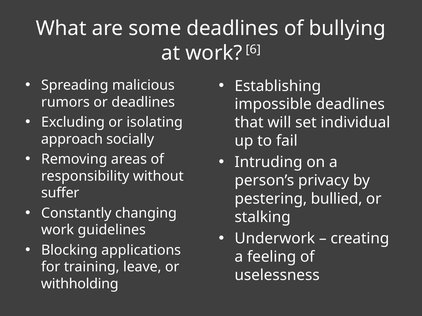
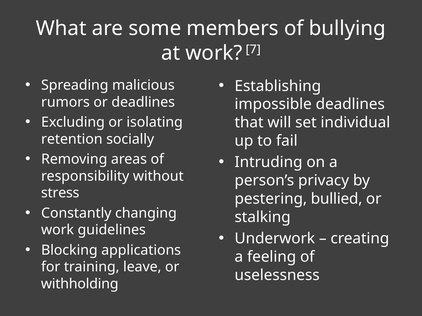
some deadlines: deadlines -> members
6: 6 -> 7
approach: approach -> retention
suffer: suffer -> stress
